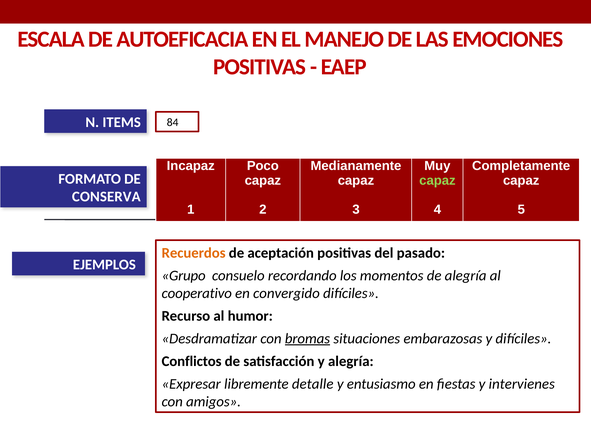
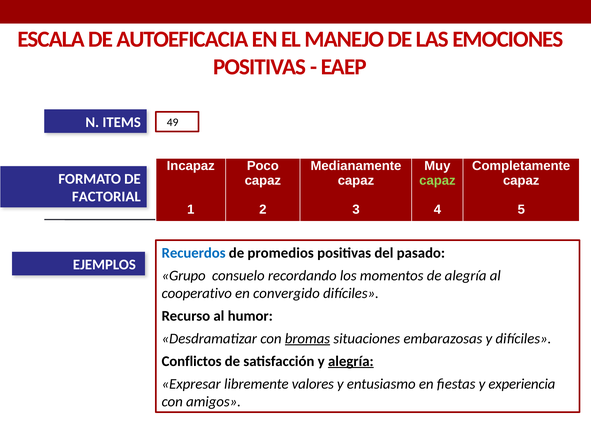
84: 84 -> 49
CONSERVA: CONSERVA -> FACTORIAL
Recuerdos colour: orange -> blue
aceptación: aceptación -> promedios
alegría at (351, 361) underline: none -> present
detalle: detalle -> valores
intervienes: intervienes -> experiencia
